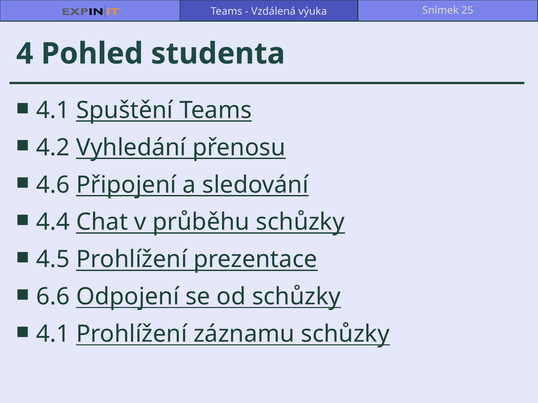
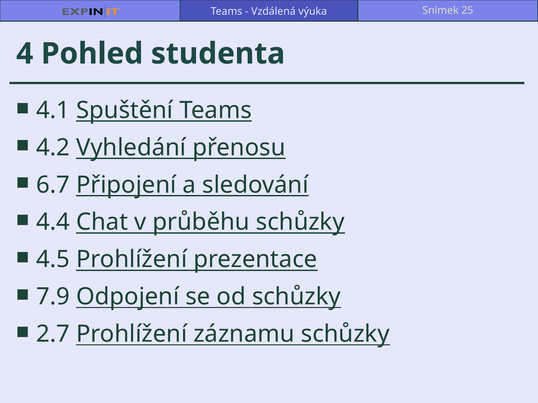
4.6: 4.6 -> 6.7
6.6: 6.6 -> 7.9
4.1 at (53, 334): 4.1 -> 2.7
